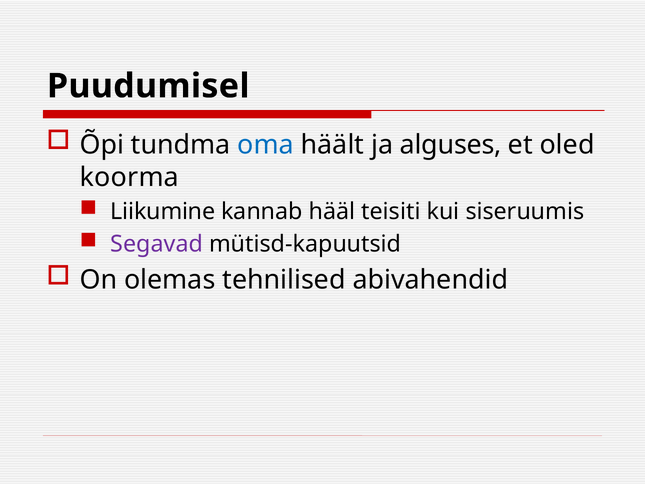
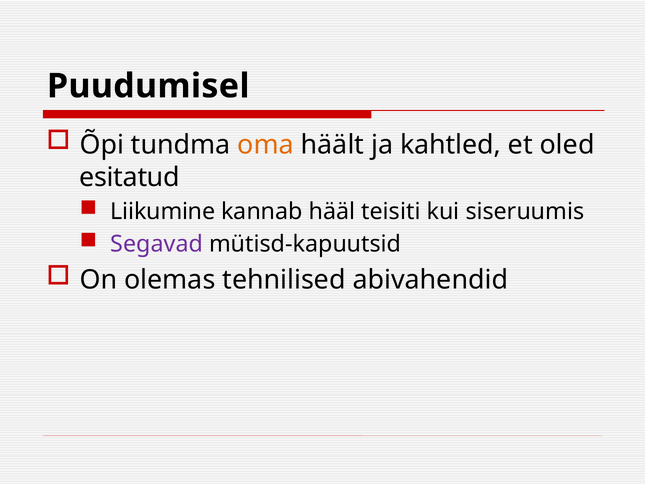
oma colour: blue -> orange
alguses: alguses -> kahtled
koorma: koorma -> esitatud
